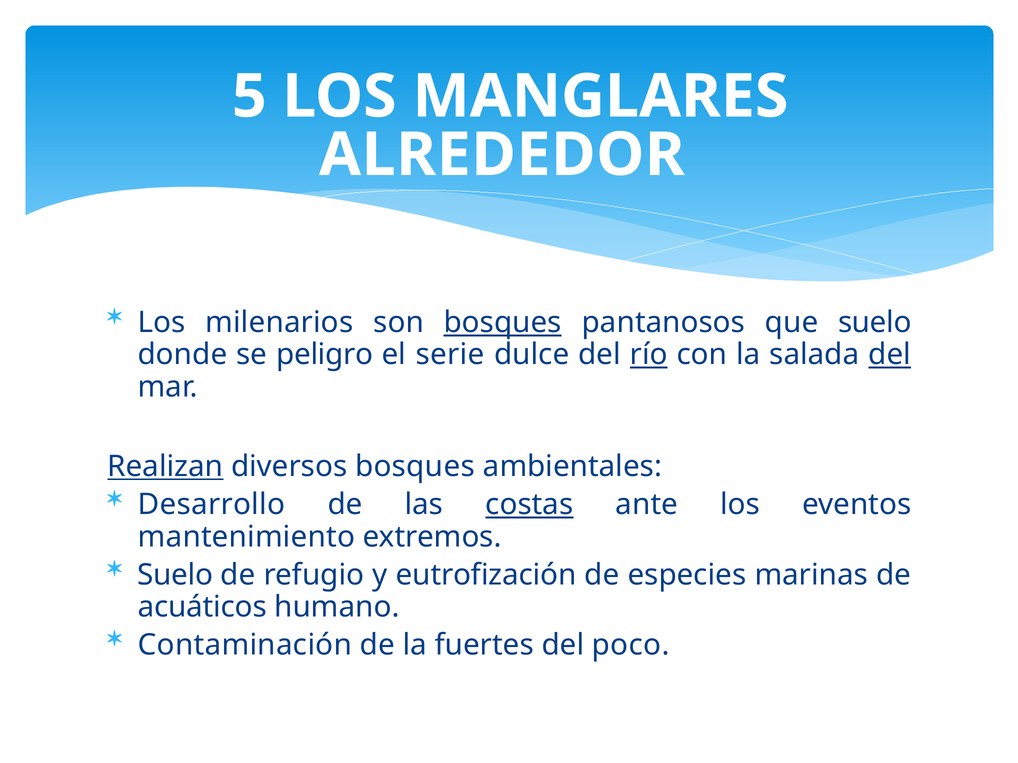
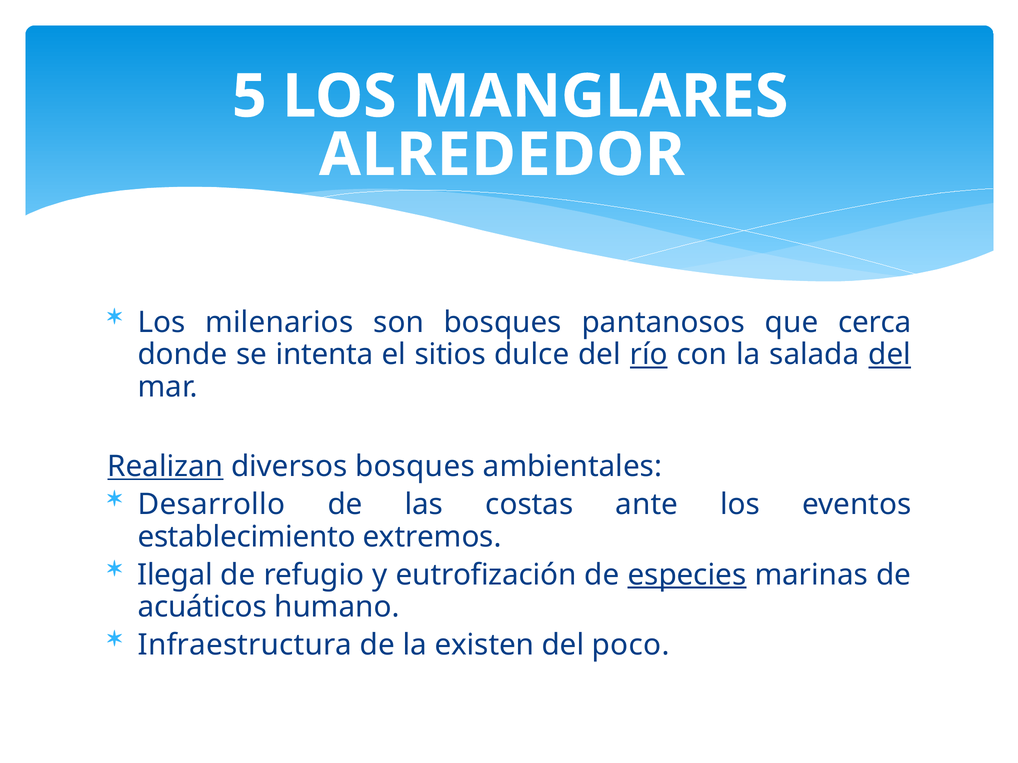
bosques at (503, 323) underline: present -> none
que suelo: suelo -> cerca
peligro: peligro -> intenta
serie: serie -> sitios
costas underline: present -> none
mantenimiento: mantenimiento -> establecimiento
Suelo at (175, 575): Suelo -> Ilegal
especies underline: none -> present
Contaminación: Contaminación -> Infraestructura
fuertes: fuertes -> existen
